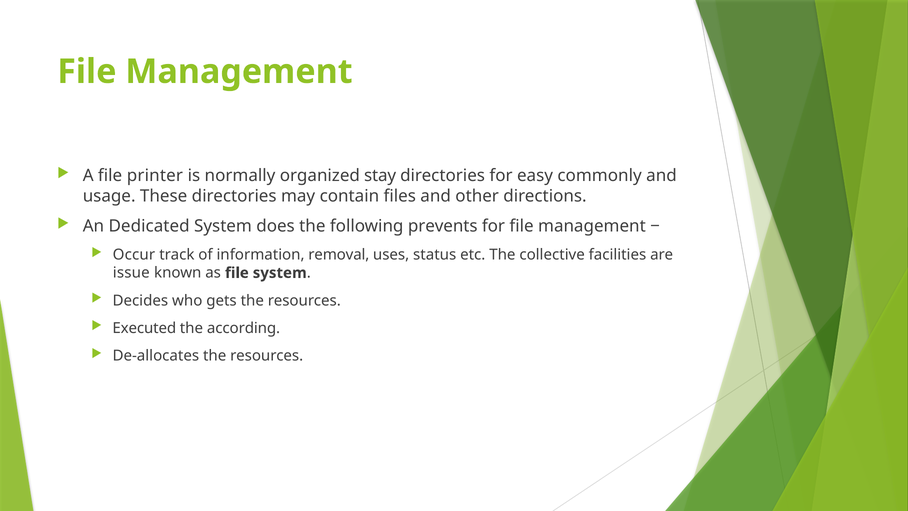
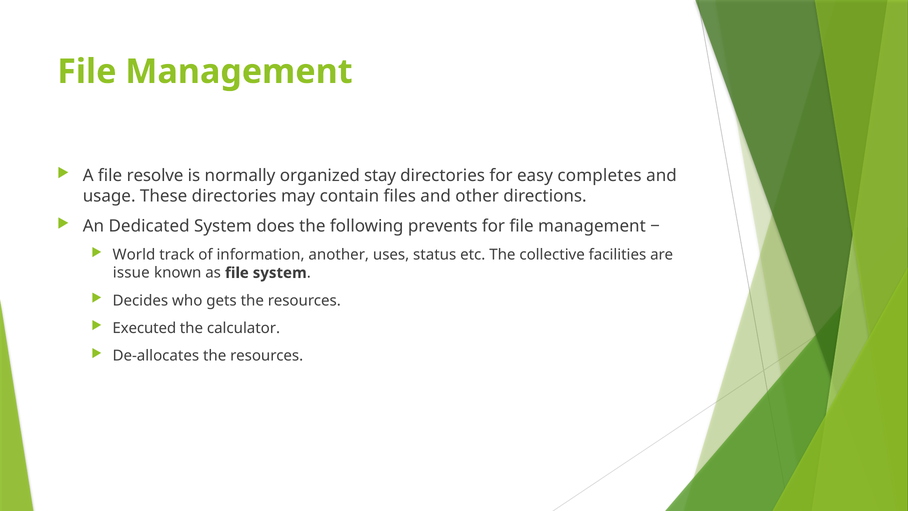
printer: printer -> resolve
commonly: commonly -> completes
Occur: Occur -> World
removal: removal -> another
according: according -> calculator
